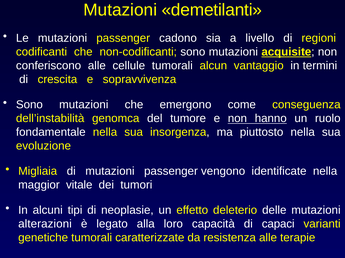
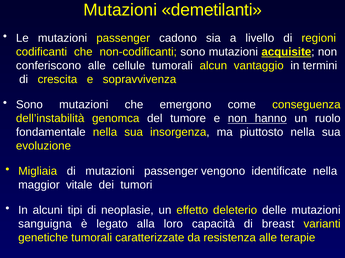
alterazioni: alterazioni -> sanguigna
capaci: capaci -> breast
